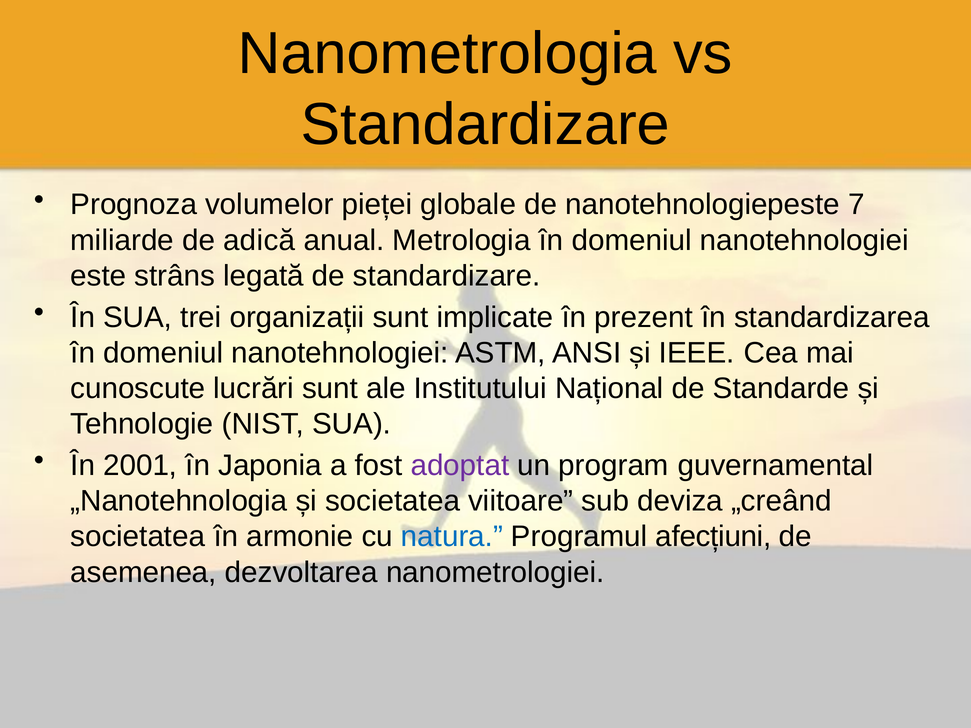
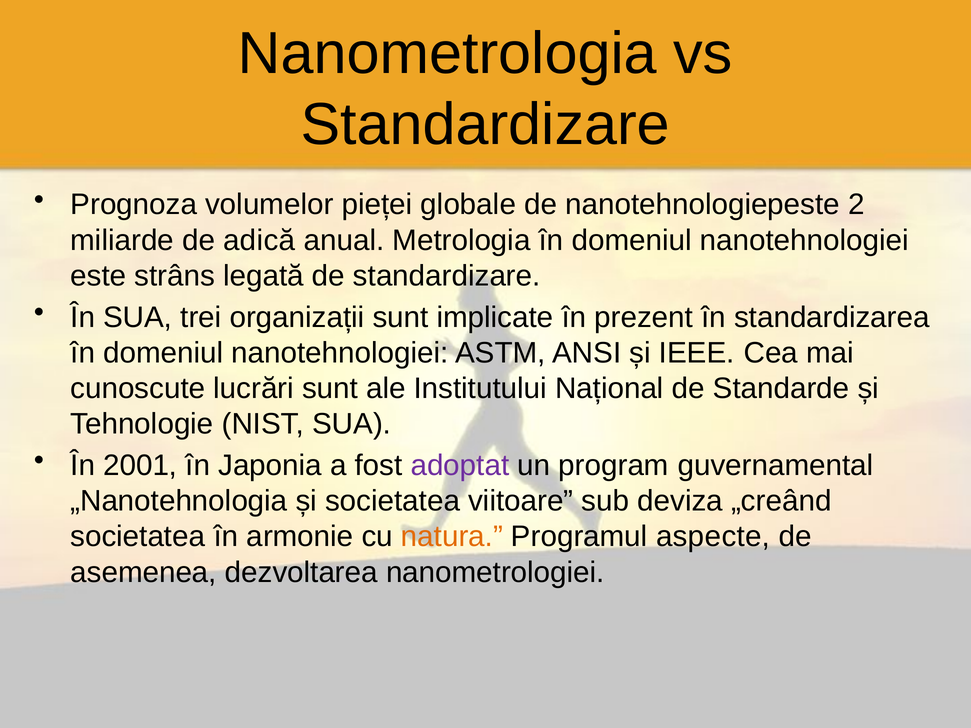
7: 7 -> 2
natura colour: blue -> orange
afecțiuni: afecțiuni -> aspecte
